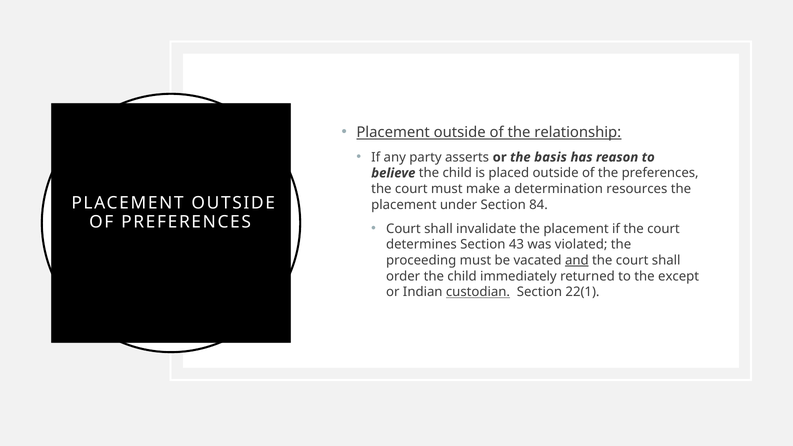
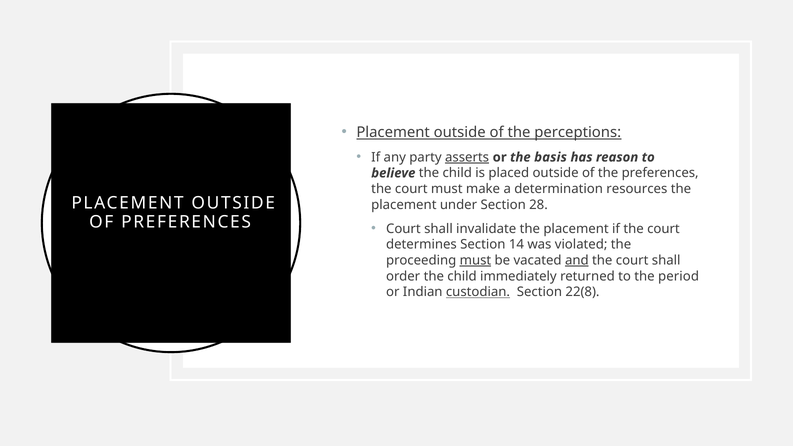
relationship: relationship -> perceptions
asserts underline: none -> present
84: 84 -> 28
43: 43 -> 14
must at (475, 260) underline: none -> present
except: except -> period
22(1: 22(1 -> 22(8
